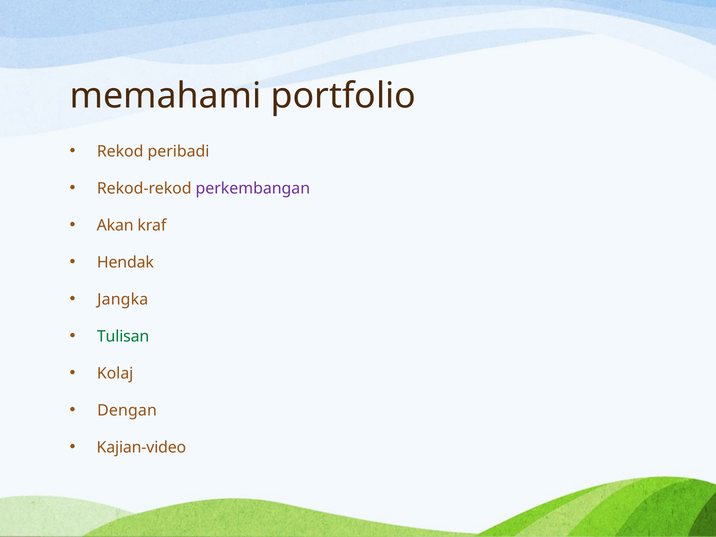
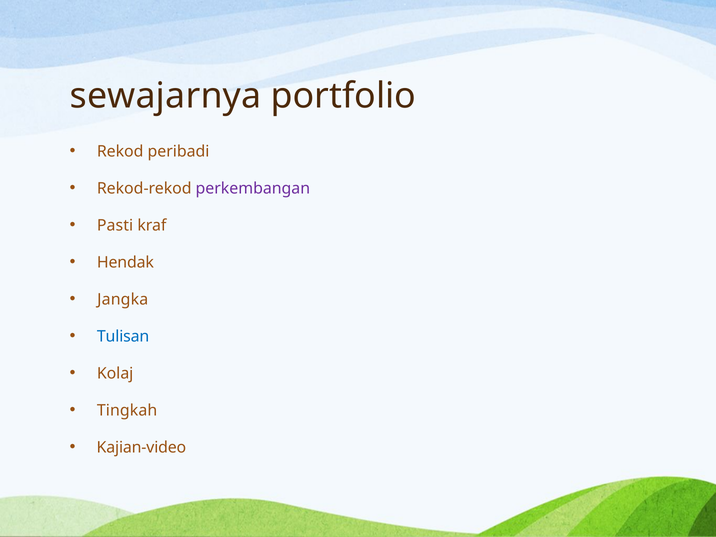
memahami: memahami -> sewajarnya
Akan: Akan -> Pasti
Tulisan colour: green -> blue
Dengan: Dengan -> Tingkah
